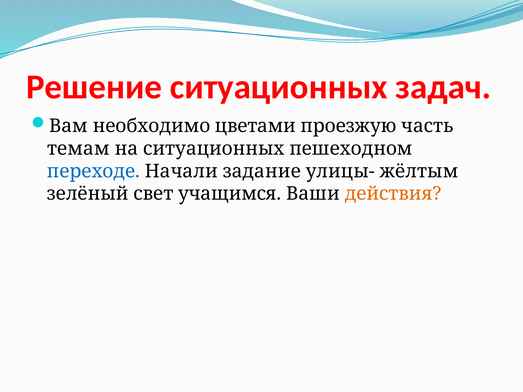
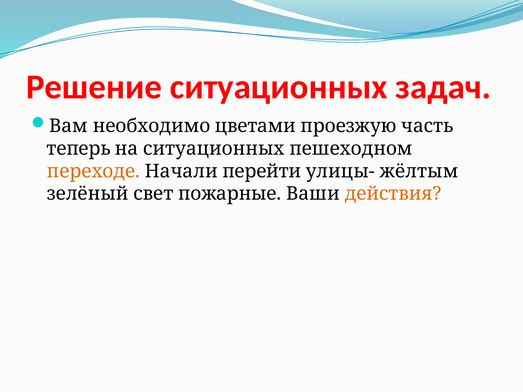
темам: темам -> теперь
переходе colour: blue -> orange
задание: задание -> перейти
учащимся: учащимся -> пожарные
